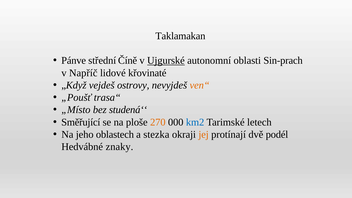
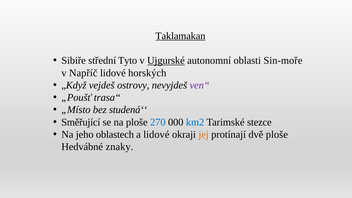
Taklamakan underline: none -> present
Pánve: Pánve -> Sibiře
Číně: Číně -> Tyto
Sin-prach: Sin-prach -> Sin-moře
křovinaté: křovinaté -> horských
ven“ colour: orange -> purple
270 colour: orange -> blue
letech: letech -> stezce
a stezka: stezka -> lidové
dvě podél: podél -> ploše
